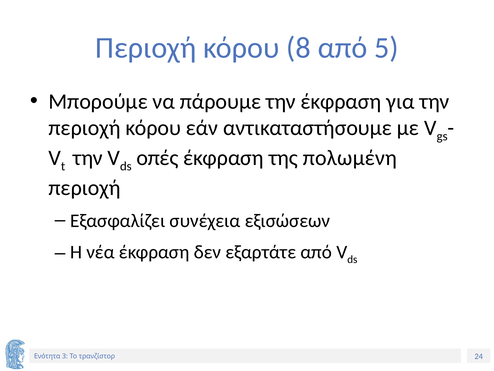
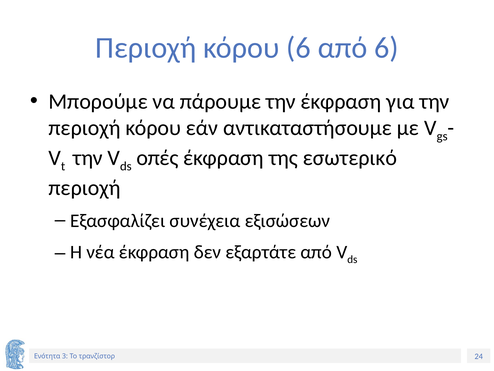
κόρου 8: 8 -> 6
από 5: 5 -> 6
πολωμένη: πολωμένη -> εσωτερικό
